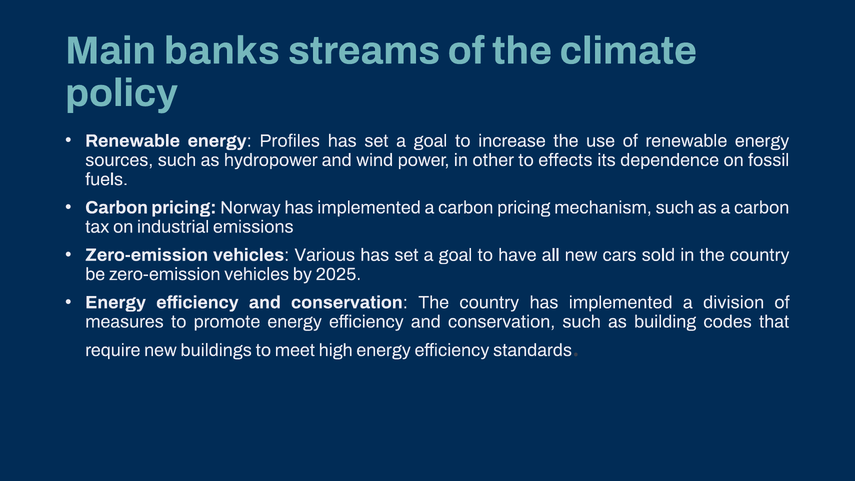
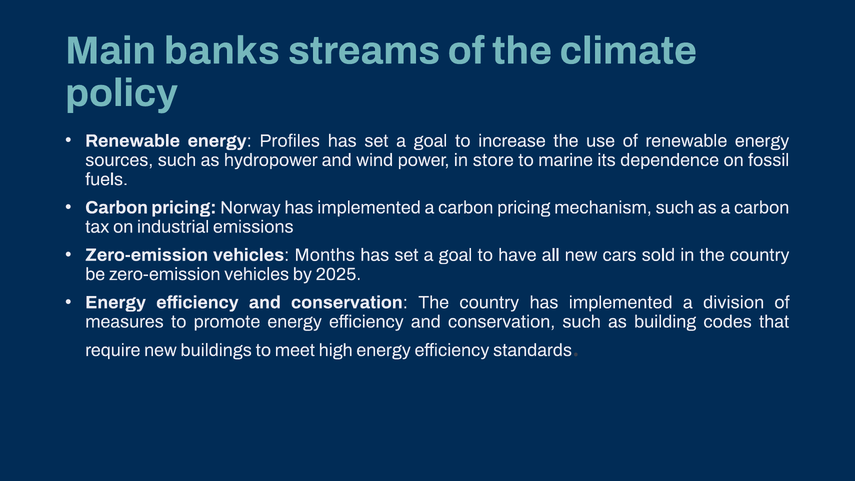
other: other -> store
effects: effects -> marine
Various: Various -> Months
